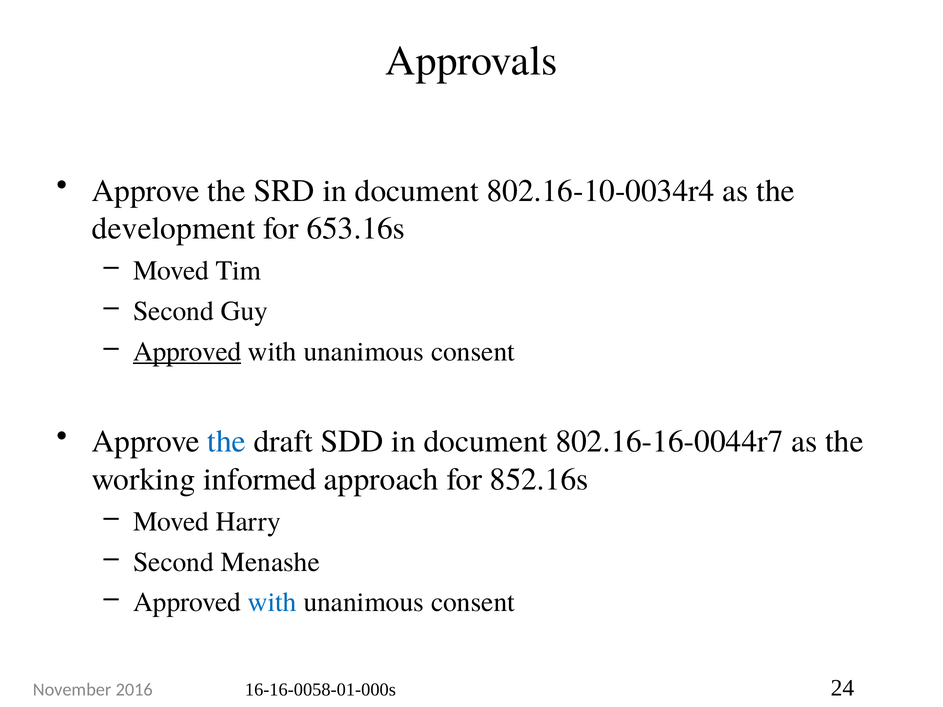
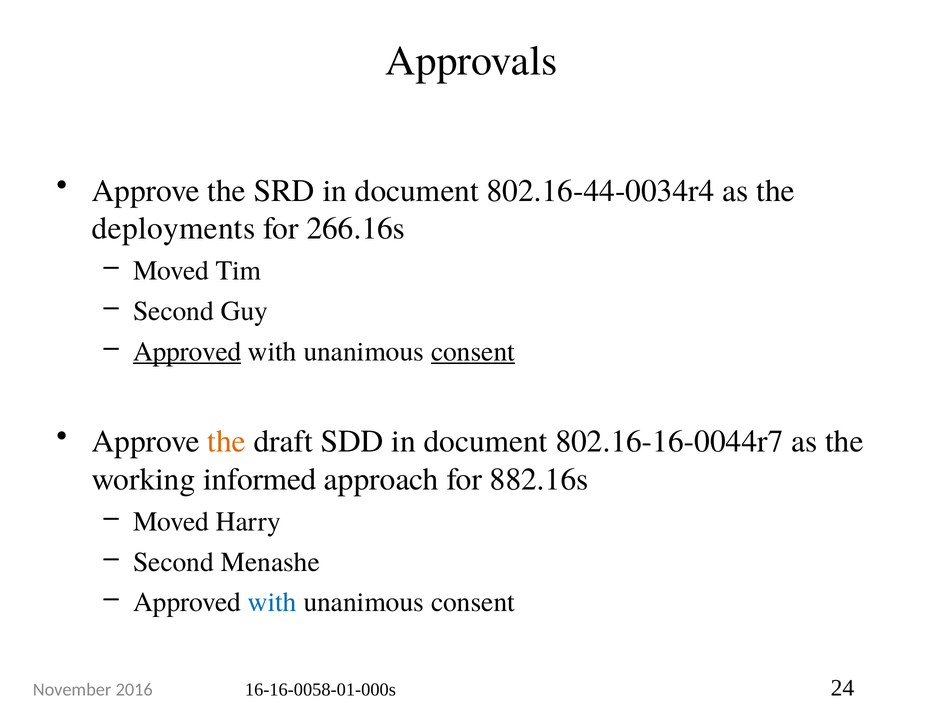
802.16-10-0034r4: 802.16-10-0034r4 -> 802.16-44-0034r4
development: development -> deployments
653.16s: 653.16s -> 266.16s
consent at (473, 352) underline: none -> present
the at (227, 442) colour: blue -> orange
852.16s: 852.16s -> 882.16s
